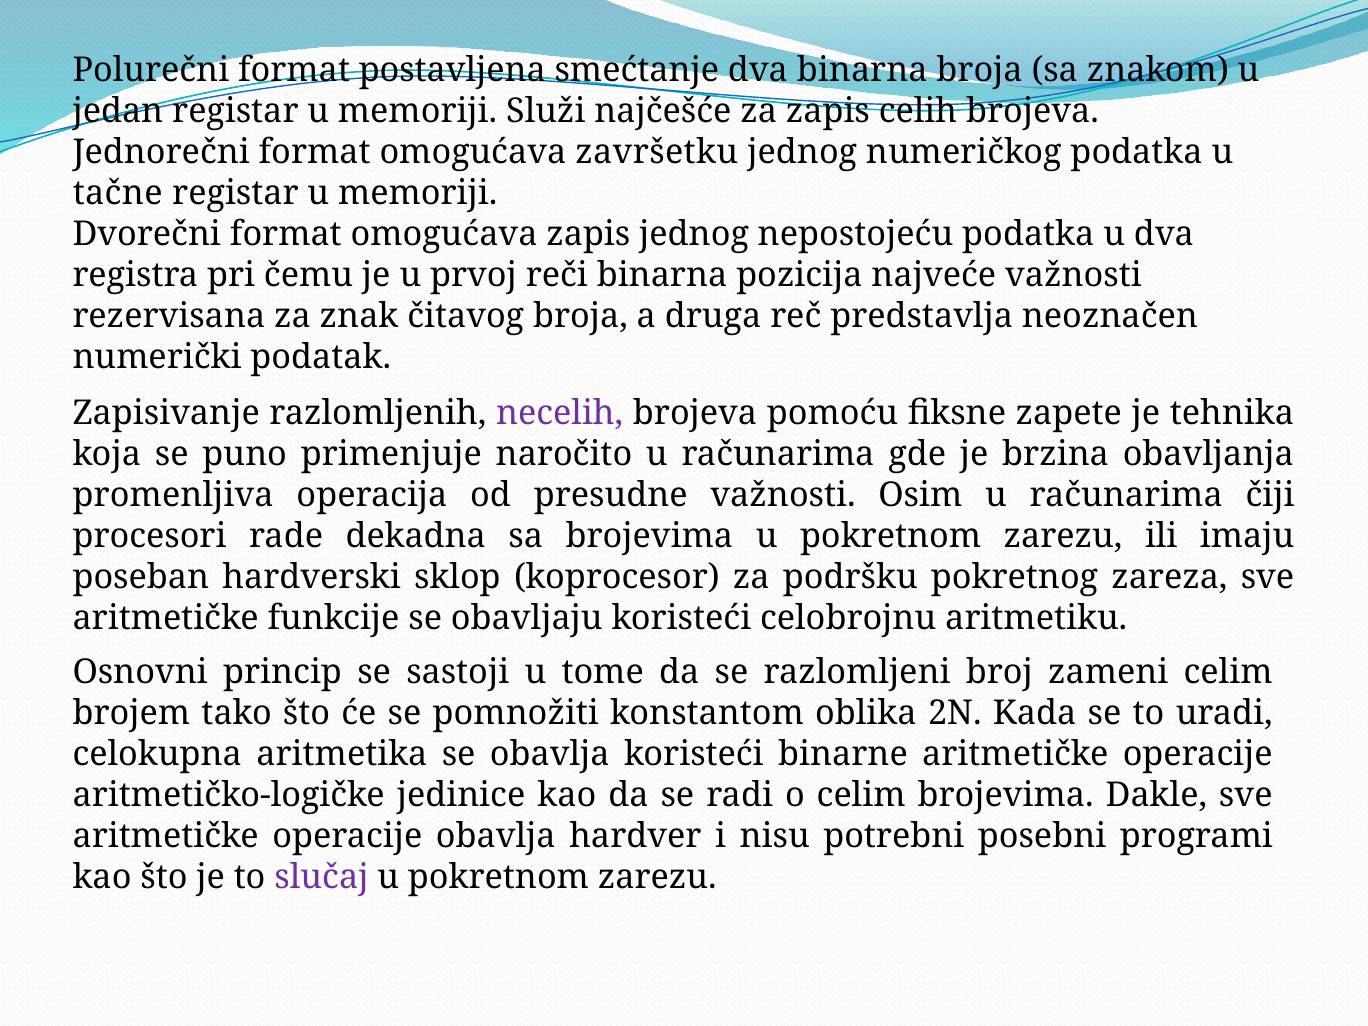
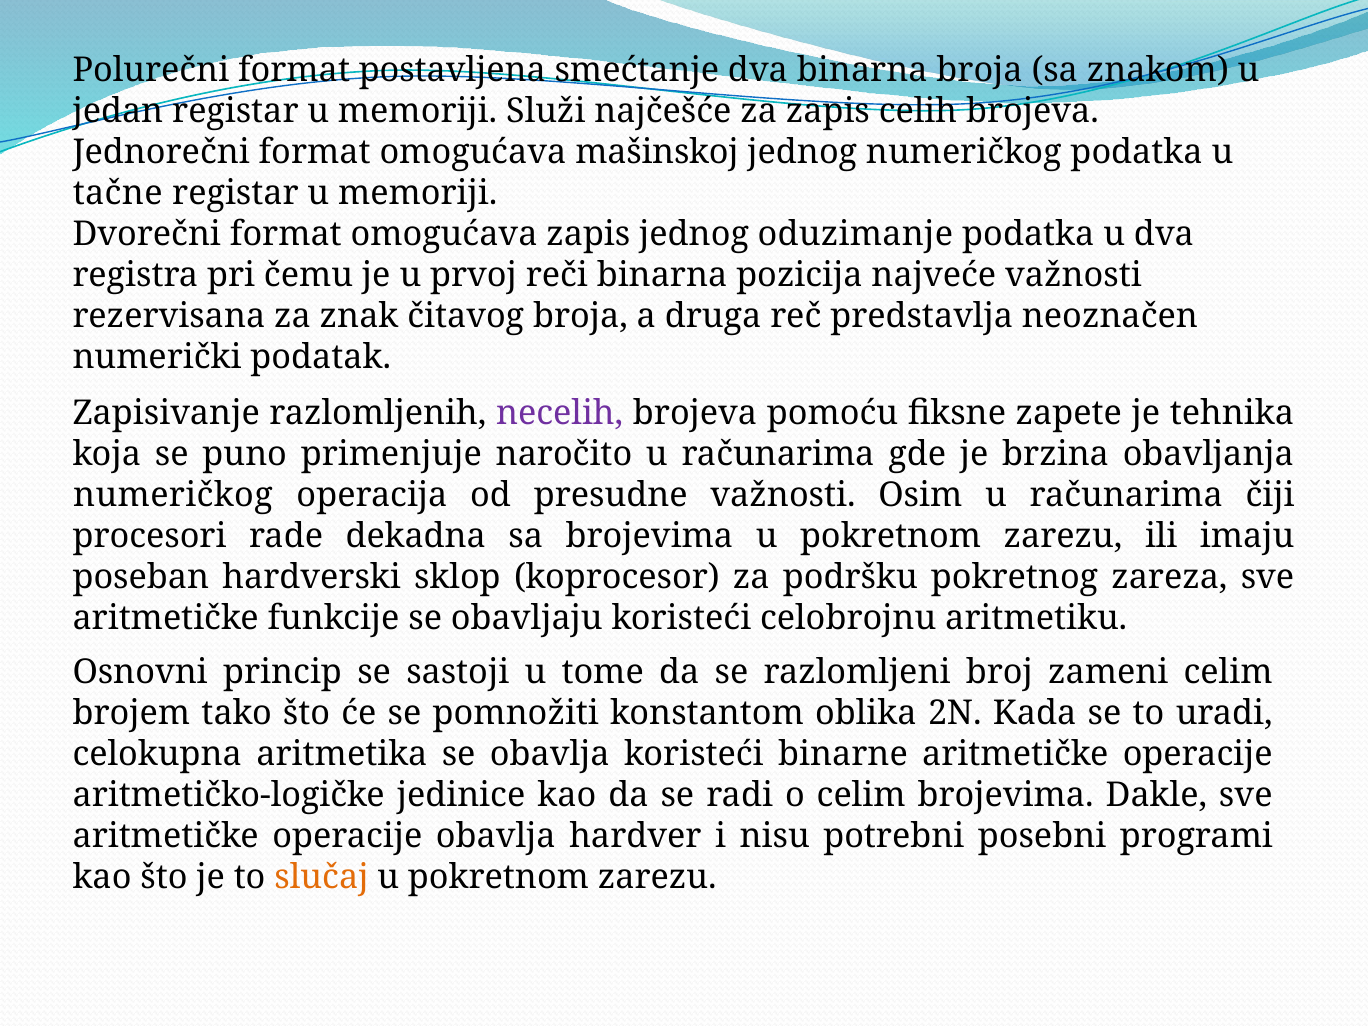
završetku: završetku -> mašinskoj
nepostojeću: nepostojeću -> oduzimanje
promenljiva at (173, 495): promenljiva -> numeričkog
slučaj colour: purple -> orange
